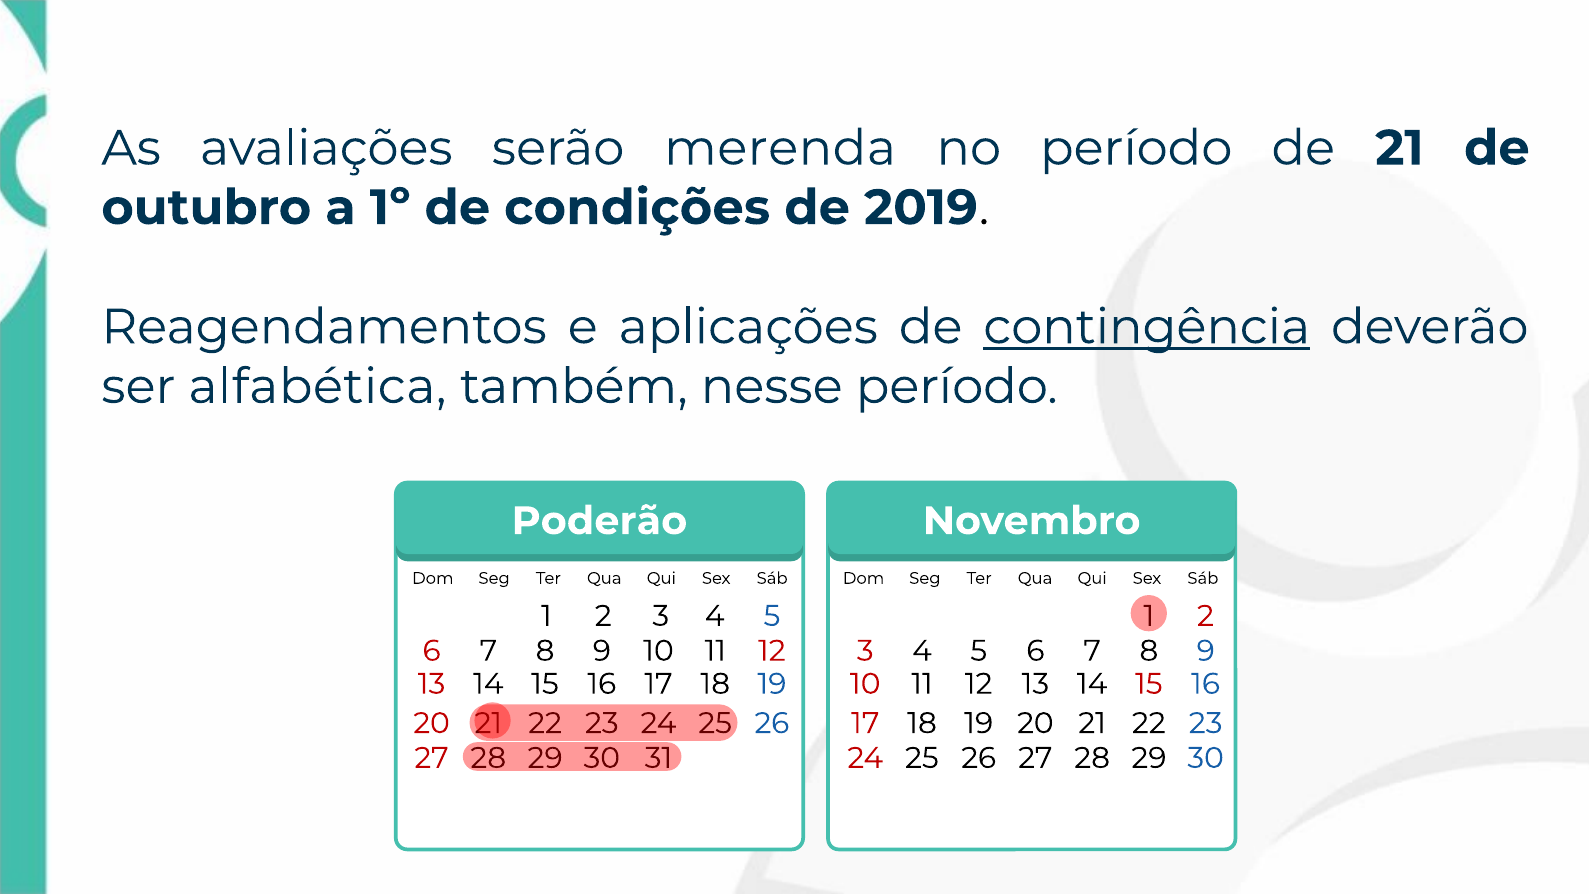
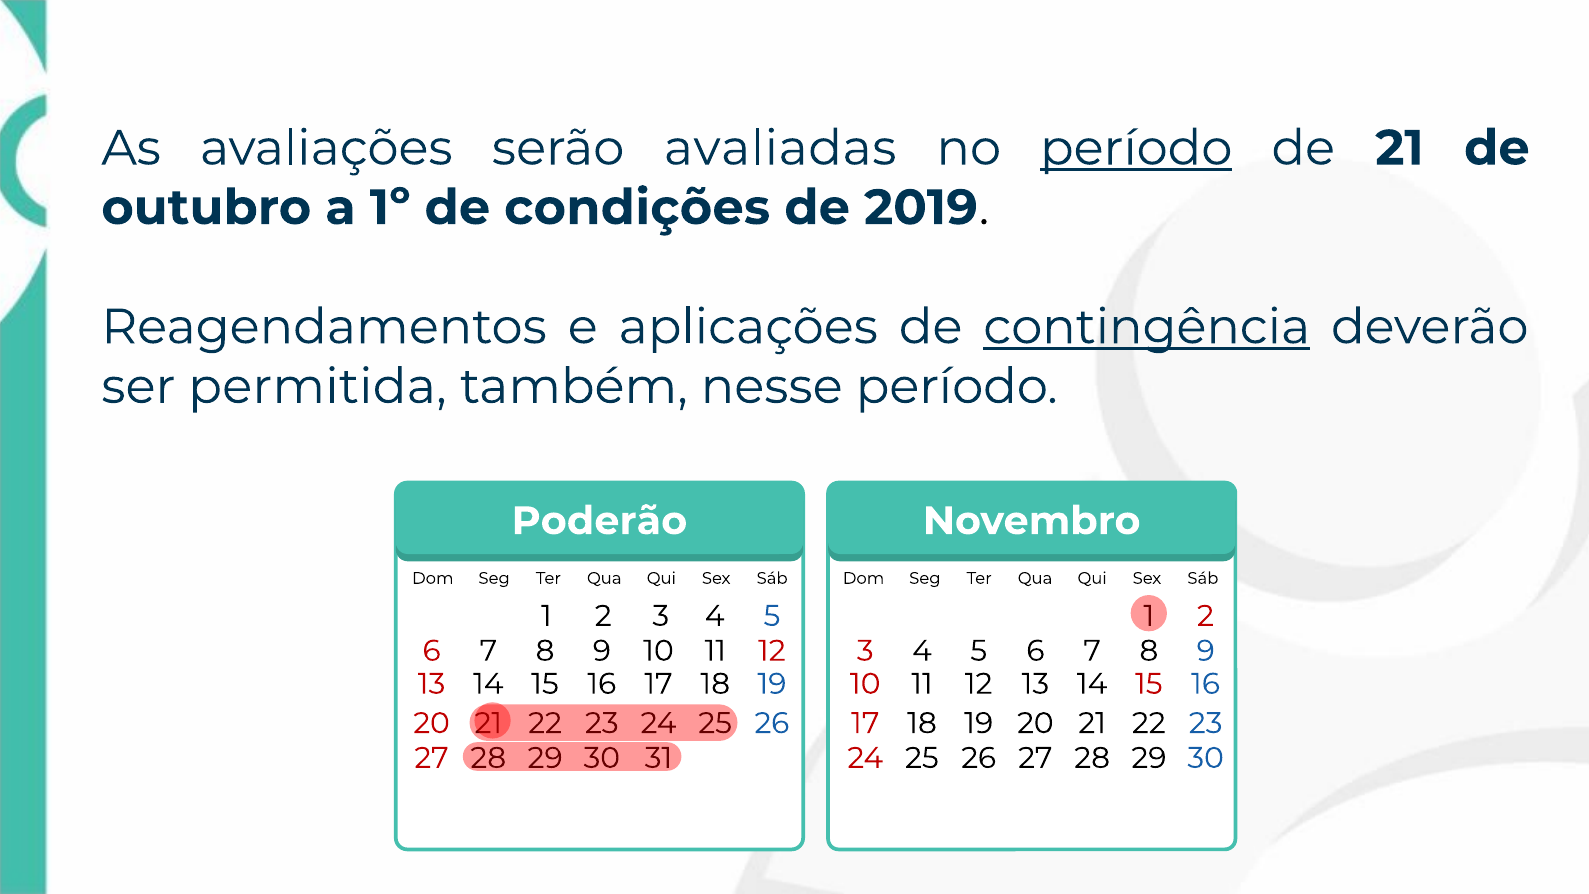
merenda: merenda -> avaliadas
período at (1136, 148) underline: none -> present
alfabética: alfabética -> permitida
